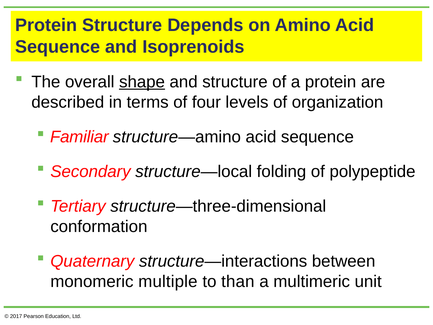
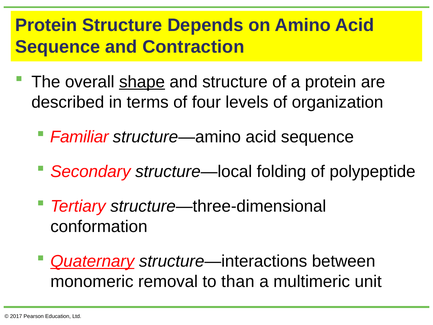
Isoprenoids: Isoprenoids -> Contraction
Quaternary underline: none -> present
multiple: multiple -> removal
